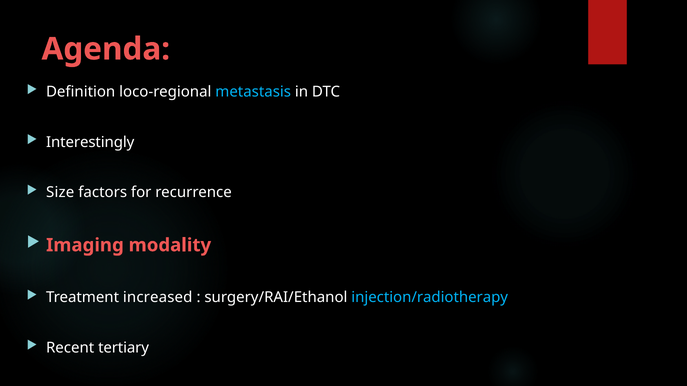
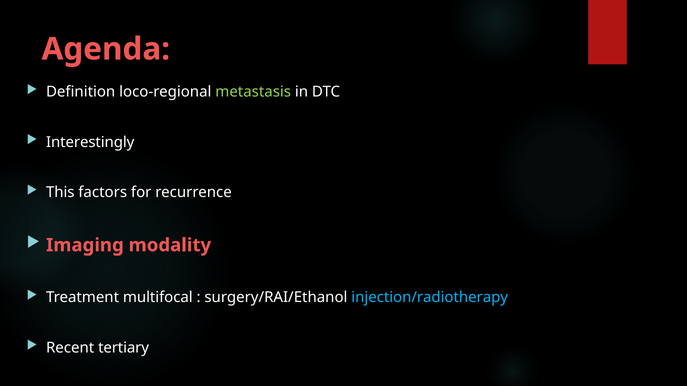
metastasis colour: light blue -> light green
Size: Size -> This
increased: increased -> multifocal
